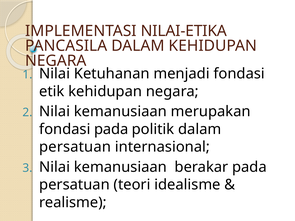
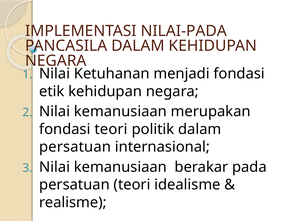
NILAI-ETIKA: NILAI-ETIKA -> NILAI-PADA
fondasi pada: pada -> teori
